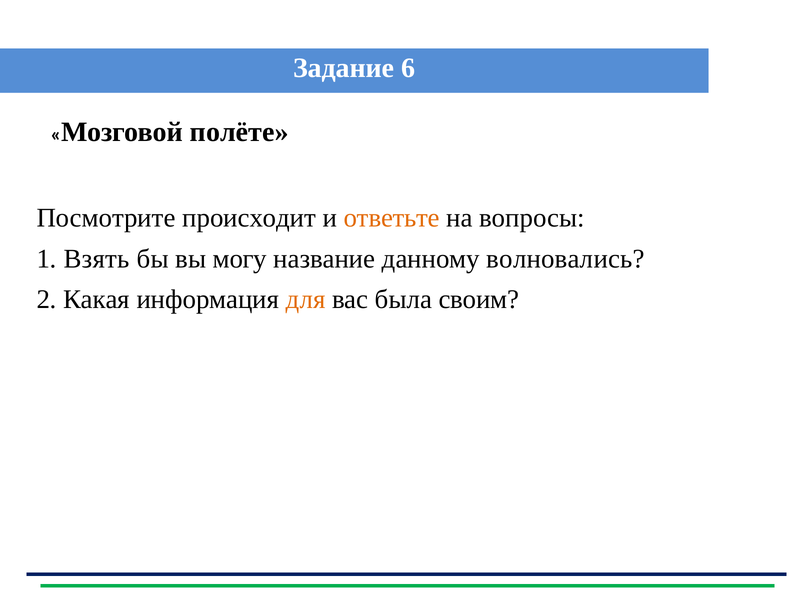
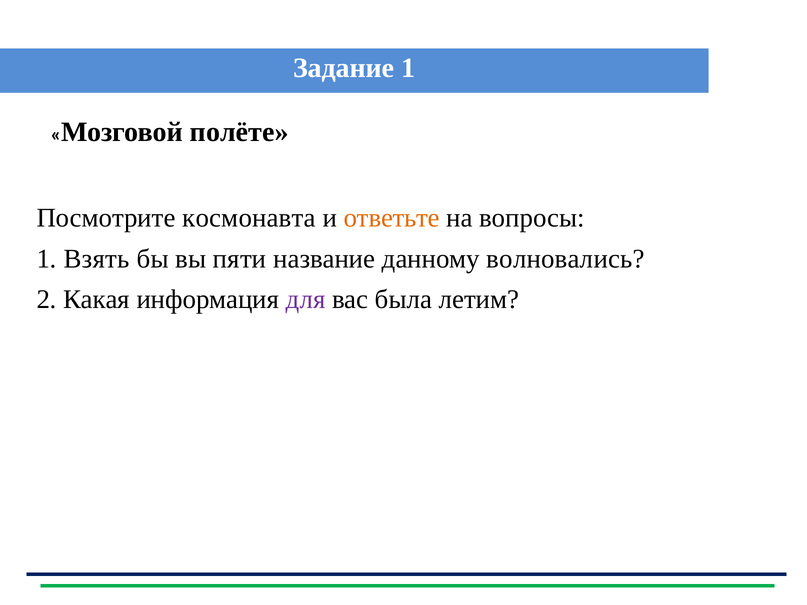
Задание 6: 6 -> 1
происходит: происходит -> космонавта
могу: могу -> пяти
для colour: orange -> purple
своим: своим -> летим
